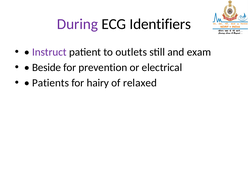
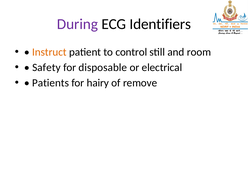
Instruct colour: purple -> orange
outlets: outlets -> control
exam: exam -> room
Beside: Beside -> Safety
prevention: prevention -> disposable
relaxed: relaxed -> remove
